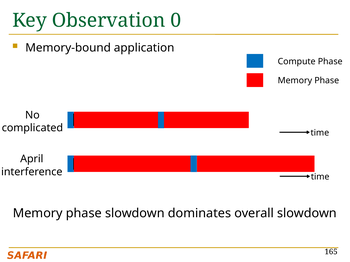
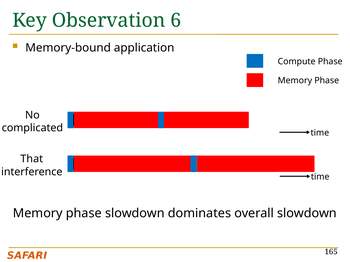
0: 0 -> 6
April: April -> That
